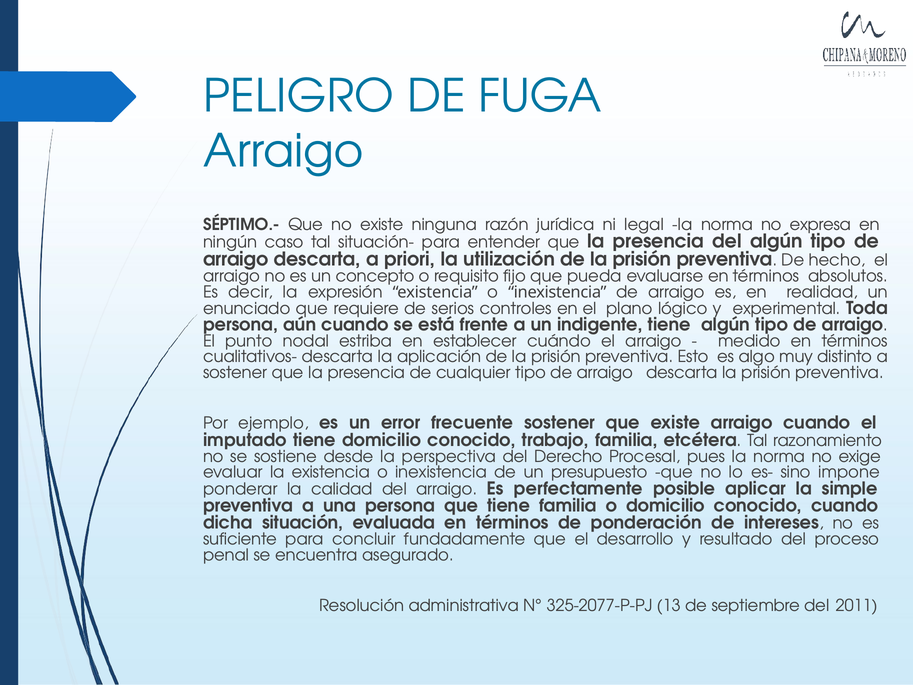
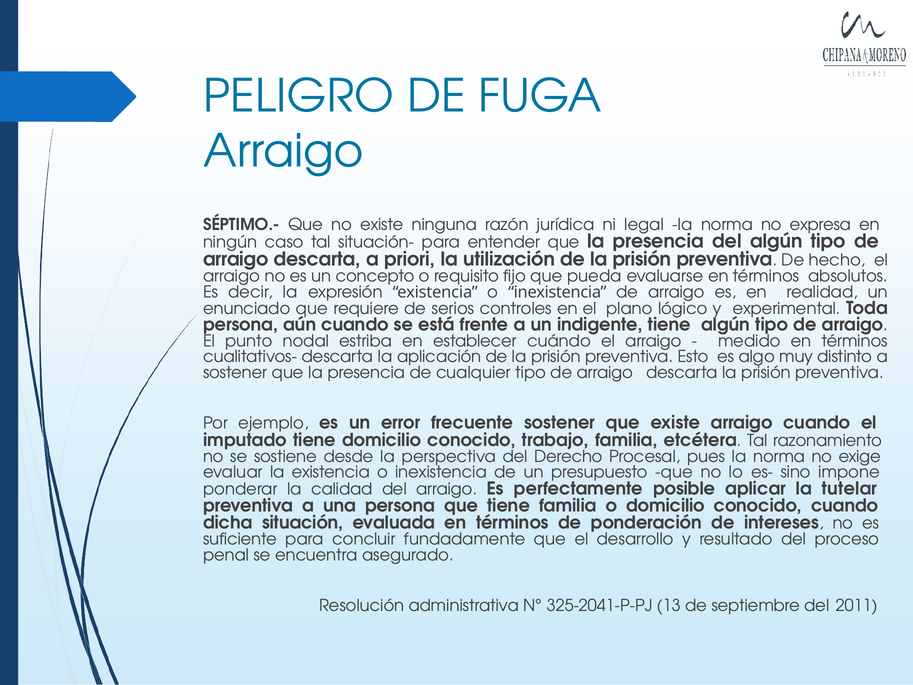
simple: simple -> tutelar
325-2077-P-PJ: 325-2077-P-PJ -> 325-2041-P-PJ
